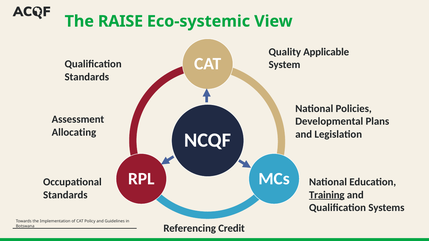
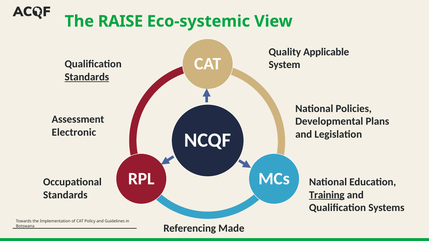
Standards at (87, 77) underline: none -> present
Allocating: Allocating -> Electronic
Credit: Credit -> Made
